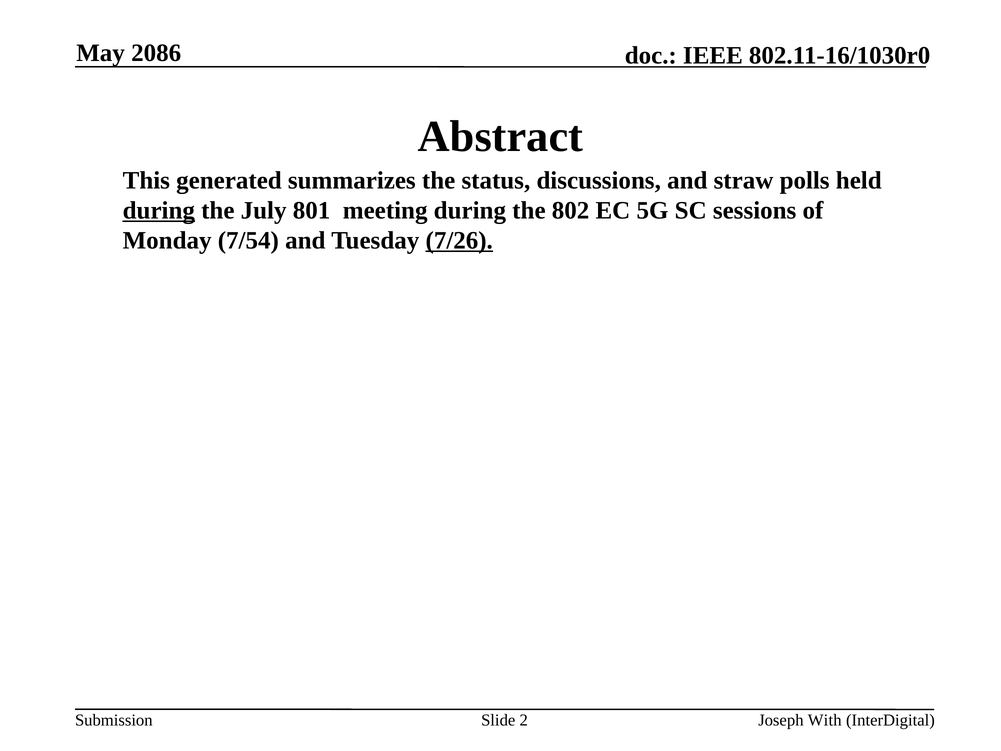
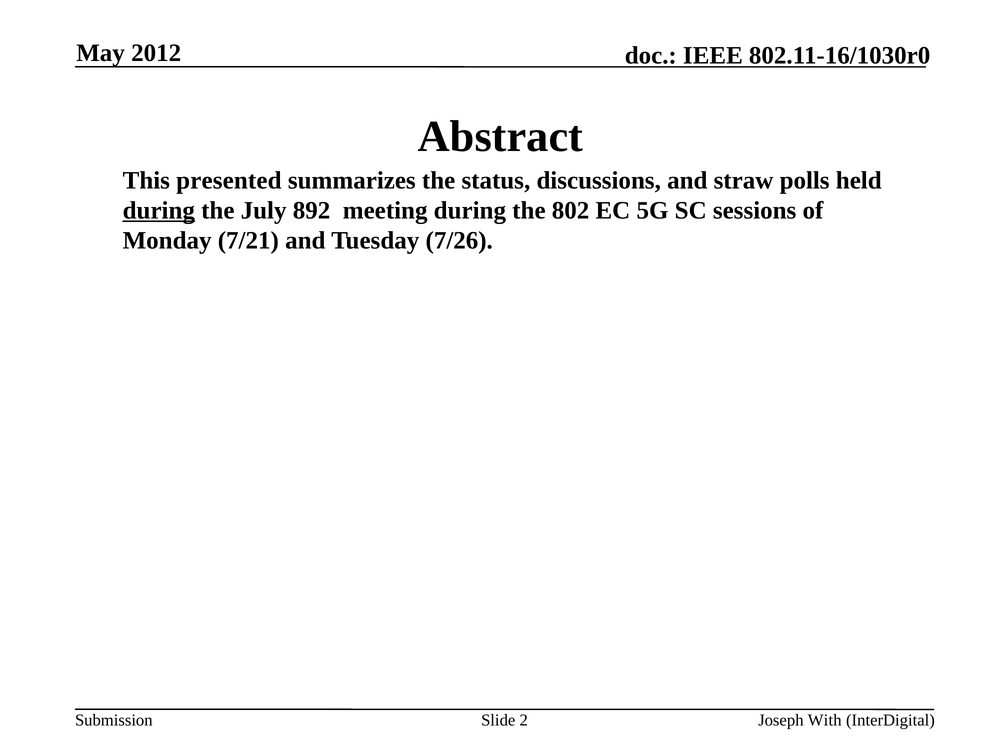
2086: 2086 -> 2012
generated: generated -> presented
801: 801 -> 892
7/54: 7/54 -> 7/21
7/26 underline: present -> none
